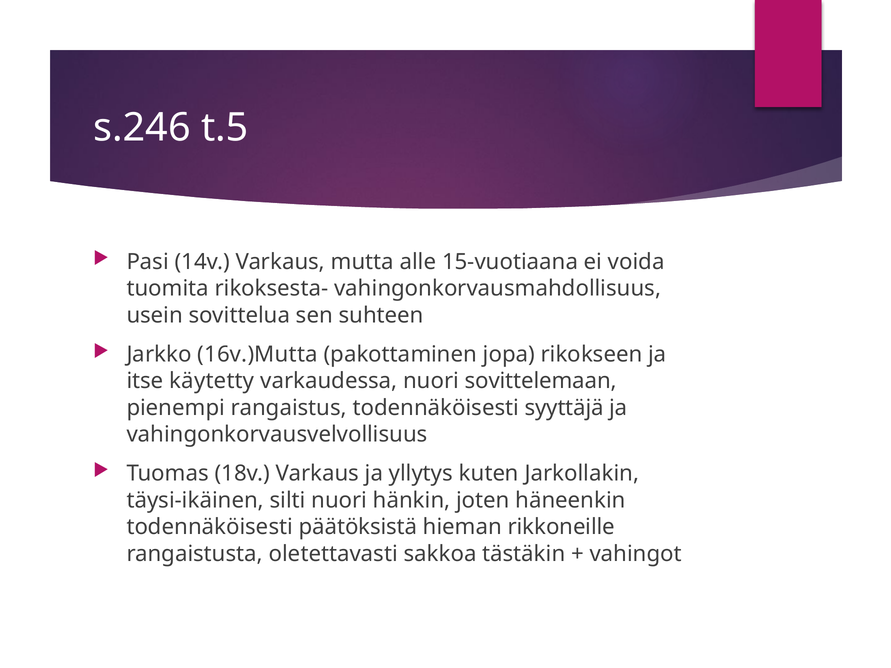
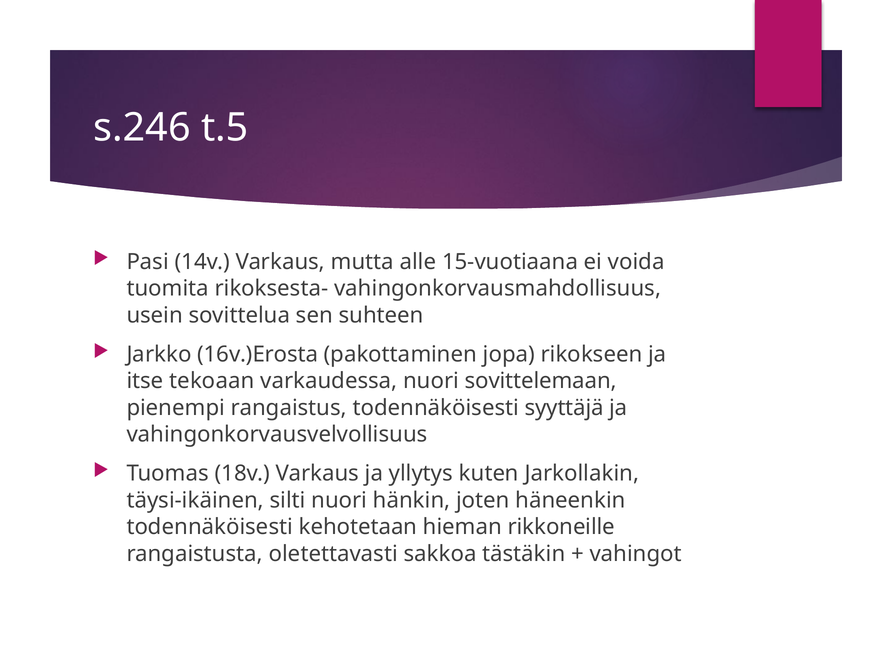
16v.)Mutta: 16v.)Mutta -> 16v.)Erosta
käytetty: käytetty -> tekoaan
päätöksistä: päätöksistä -> kehotetaan
